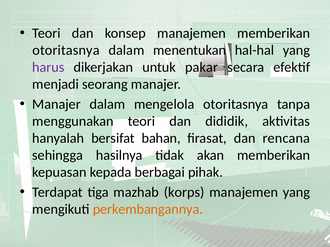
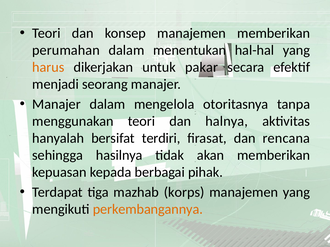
otoritasnya at (66, 50): otoritasnya -> perumahan
harus colour: purple -> orange
dididik: dididik -> halnya
bahan: bahan -> terdiri
